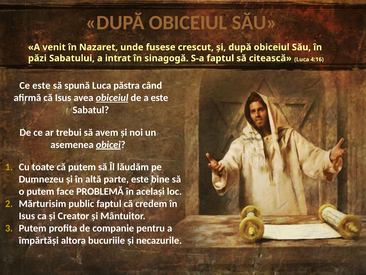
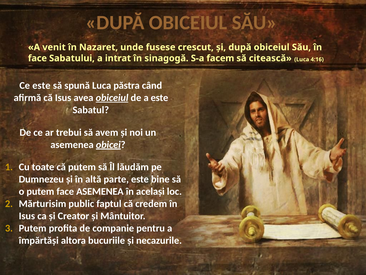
păzi at (37, 58): păzi -> face
S-a faptul: faptul -> facem
face PROBLEMĂ: PROBLEMĂ -> ASEMENEA
